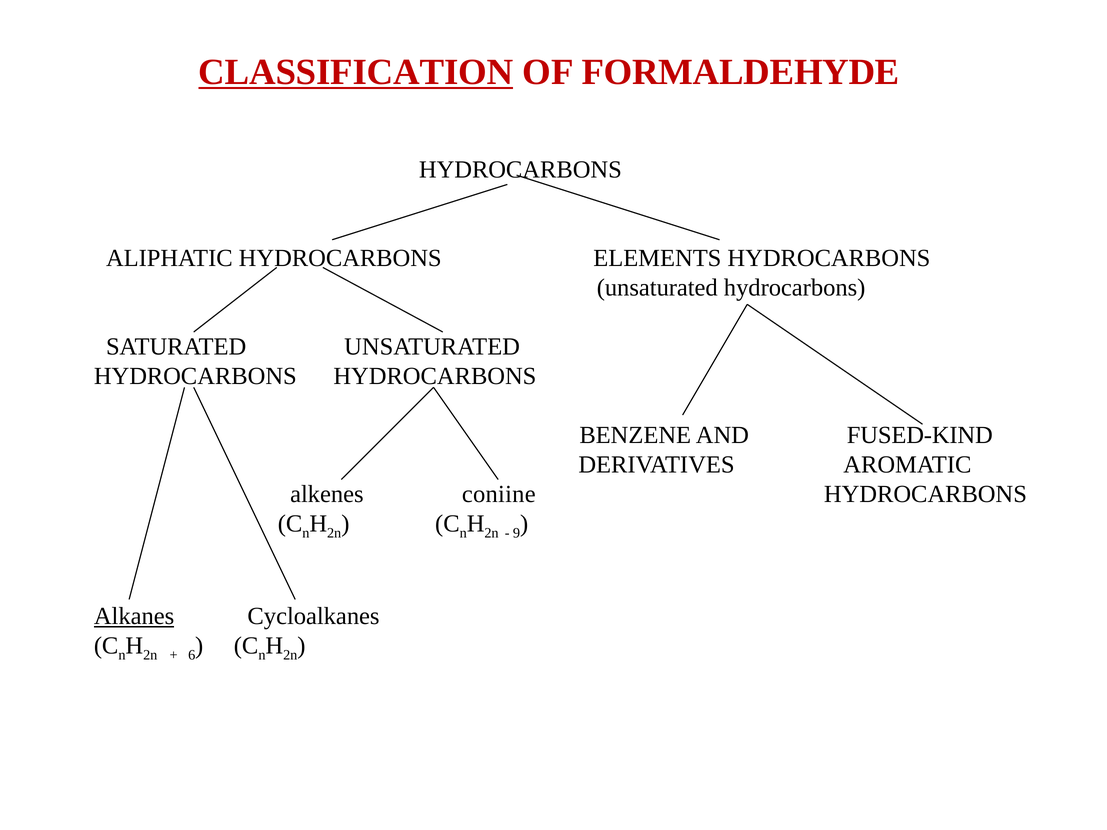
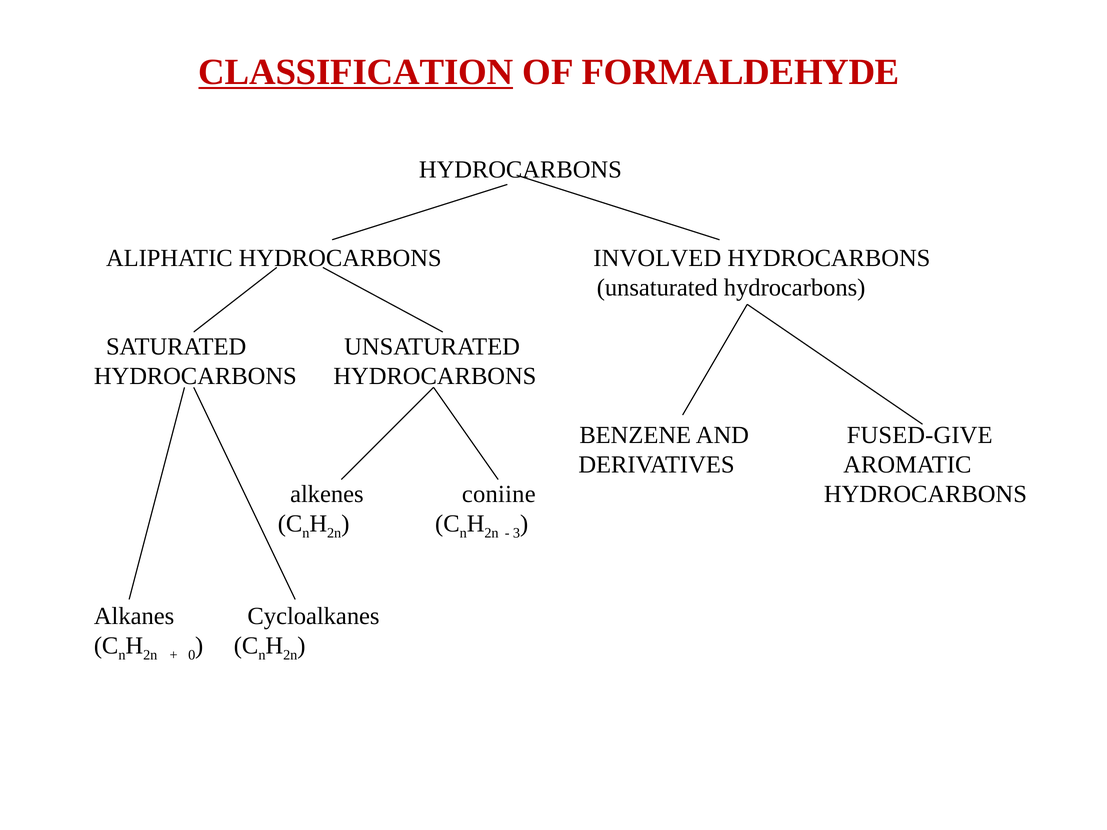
ELEMENTS: ELEMENTS -> INVOLVED
FUSED-KIND: FUSED-KIND -> FUSED-GIVE
9: 9 -> 3
Alkanes underline: present -> none
6: 6 -> 0
